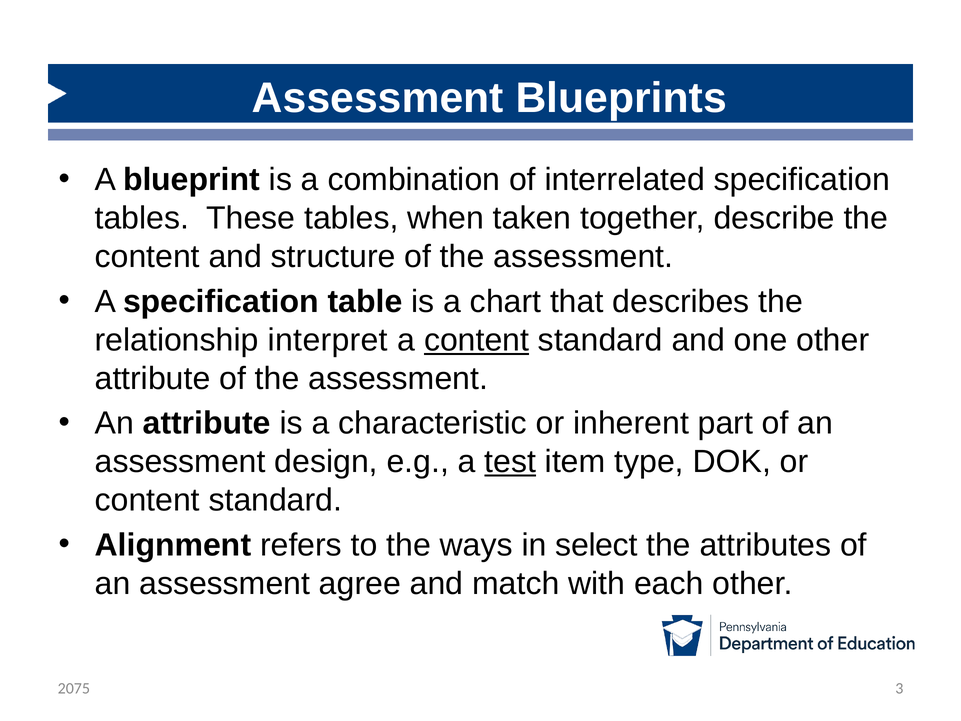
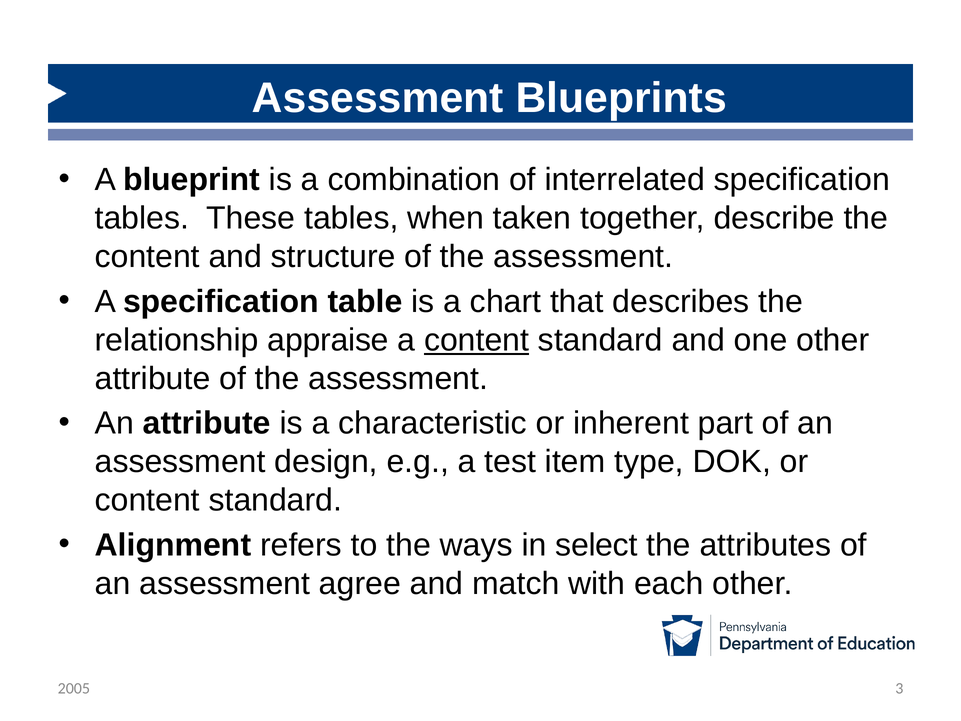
interpret: interpret -> appraise
test underline: present -> none
2075: 2075 -> 2005
